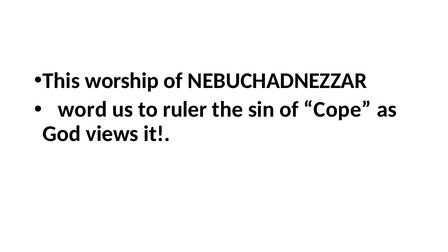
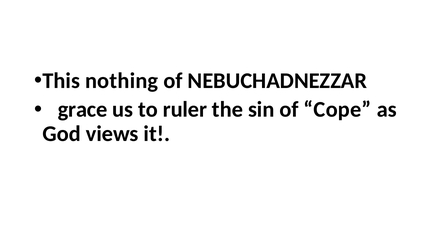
worship: worship -> nothing
word: word -> grace
